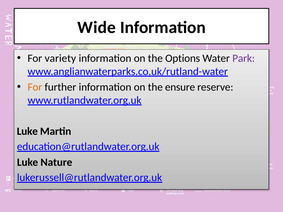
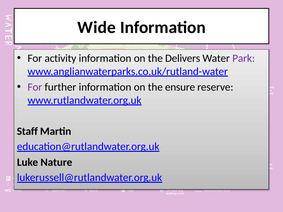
variety: variety -> activity
Options: Options -> Delivers
For at (35, 87) colour: orange -> purple
Luke at (27, 131): Luke -> Staff
